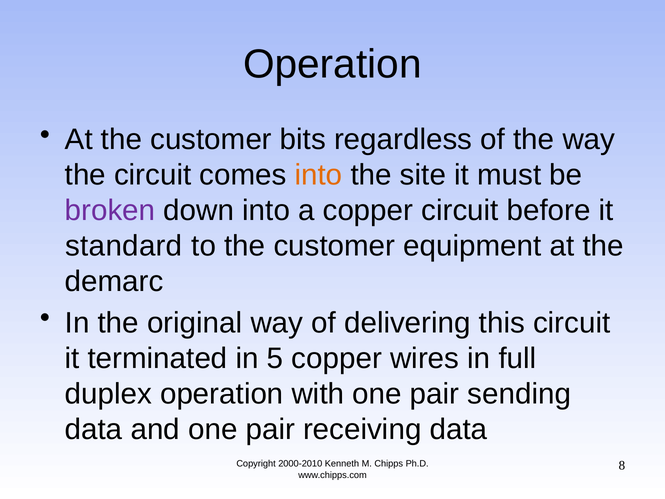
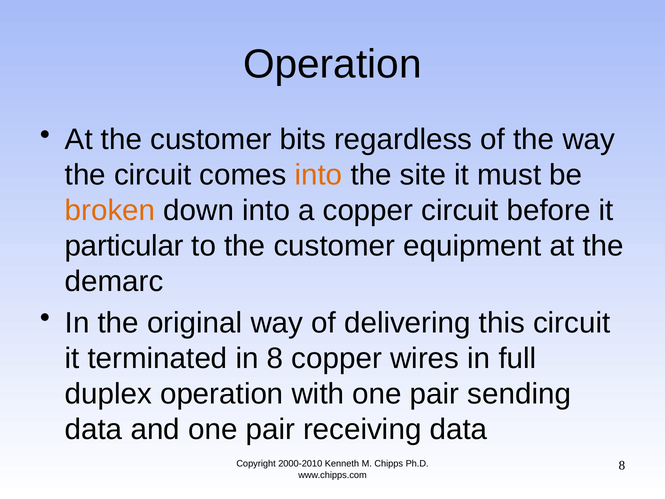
broken colour: purple -> orange
standard: standard -> particular
in 5: 5 -> 8
